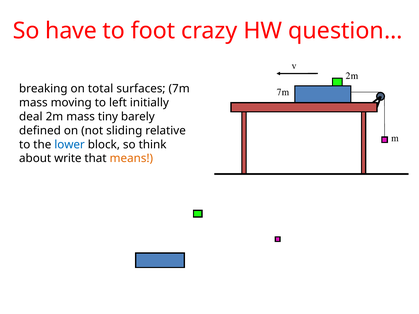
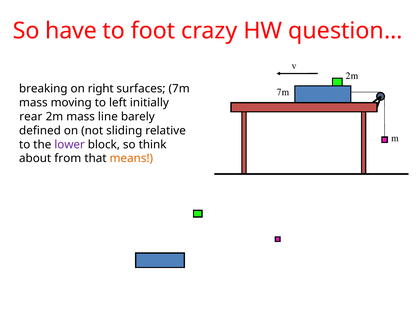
total: total -> right
deal: deal -> rear
tiny: tiny -> line
lower colour: blue -> purple
write: write -> from
